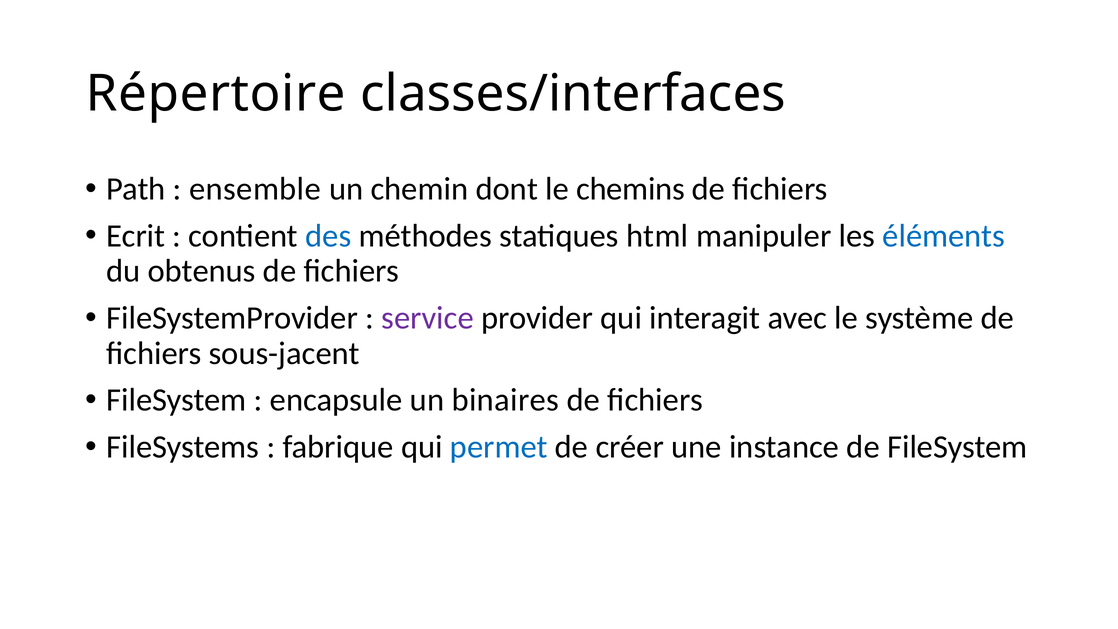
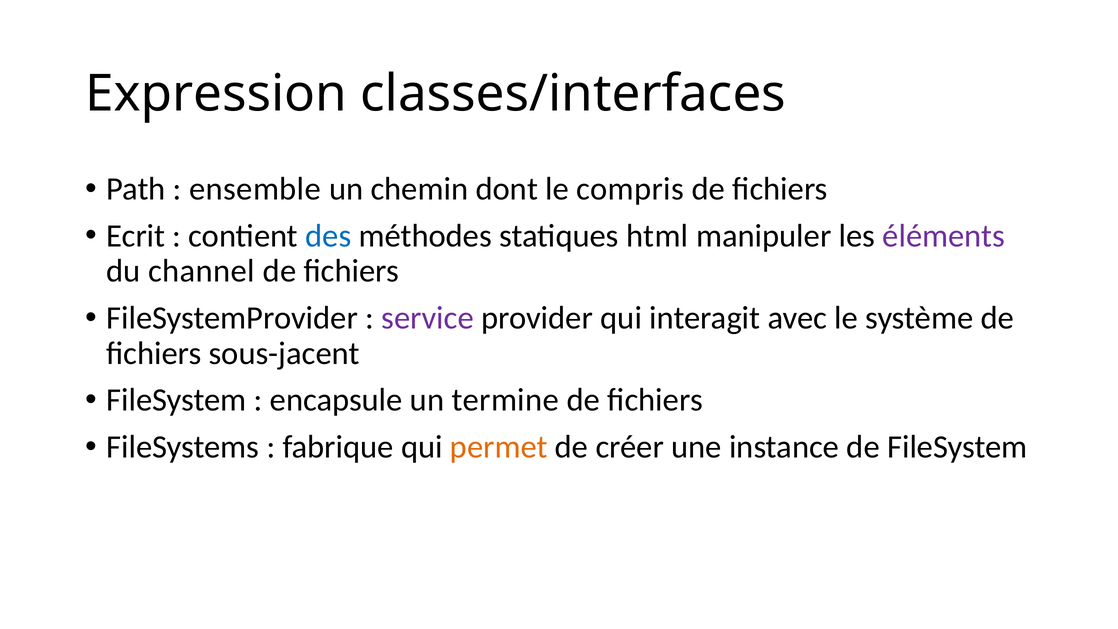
Répertoire: Répertoire -> Expression
chemins: chemins -> compris
éléments colour: blue -> purple
obtenus: obtenus -> channel
binaires: binaires -> termine
permet colour: blue -> orange
